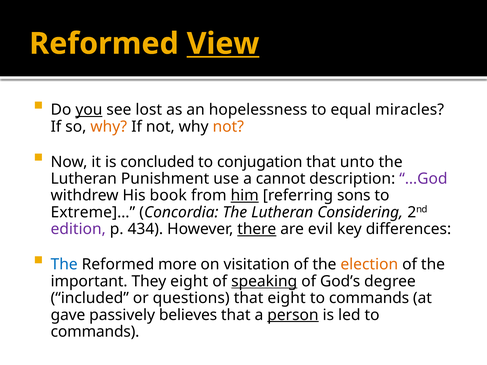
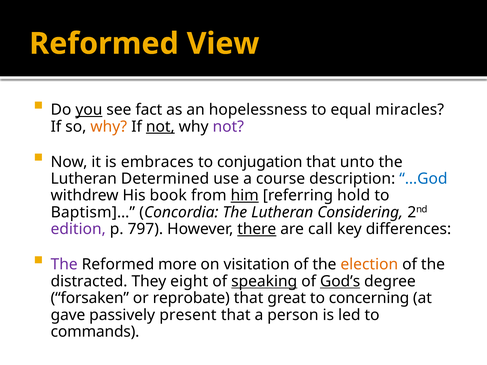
View underline: present -> none
lost: lost -> fact
not at (160, 127) underline: none -> present
not at (228, 127) colour: orange -> purple
concluded: concluded -> embraces
Punishment: Punishment -> Determined
cannot: cannot -> course
…God colour: purple -> blue
sons: sons -> hold
Extreme]…: Extreme]… -> Baptism]…
434: 434 -> 797
evil: evil -> call
The at (64, 265) colour: blue -> purple
important: important -> distracted
God’s underline: none -> present
included: included -> forsaken
questions: questions -> reprobate
that eight: eight -> great
commands at (369, 298): commands -> concerning
believes: believes -> present
person underline: present -> none
